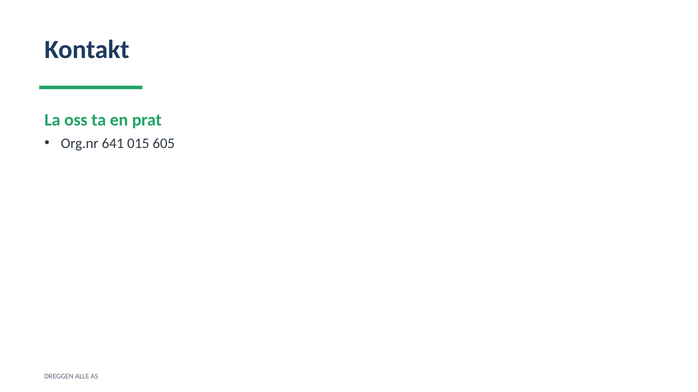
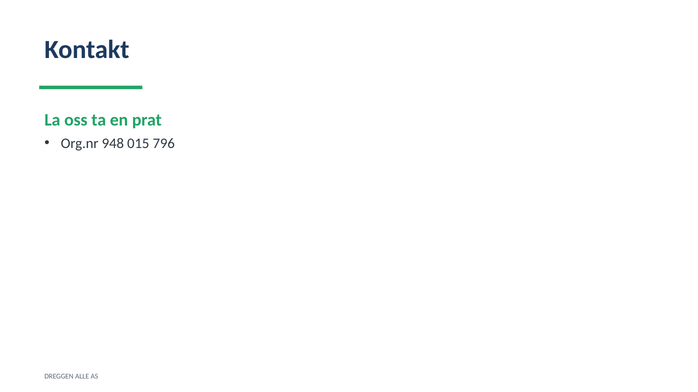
641: 641 -> 948
605: 605 -> 796
